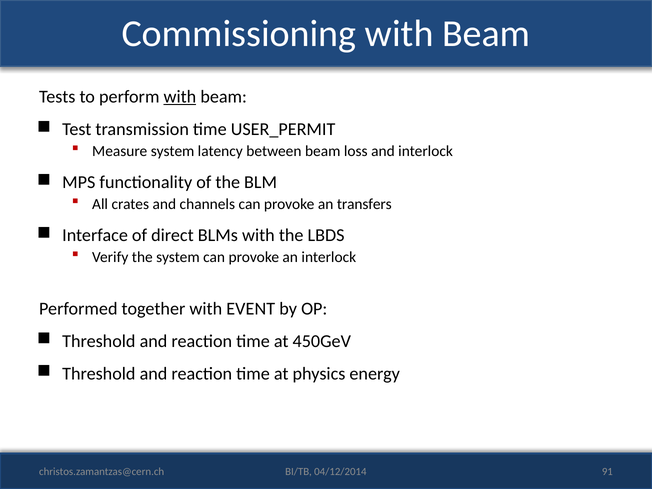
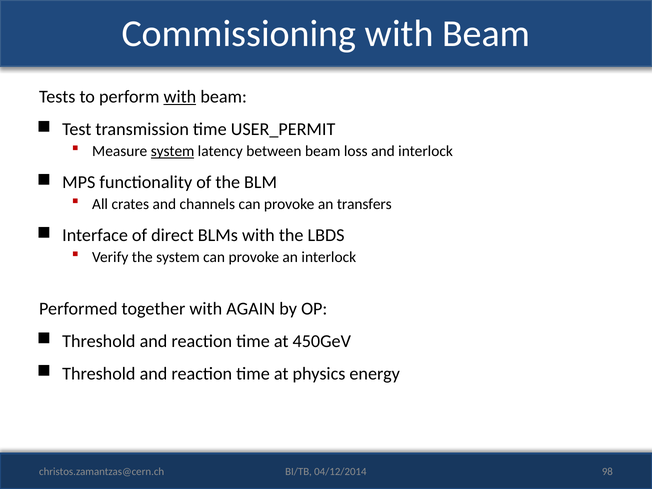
system at (173, 151) underline: none -> present
EVENT: EVENT -> AGAIN
91: 91 -> 98
